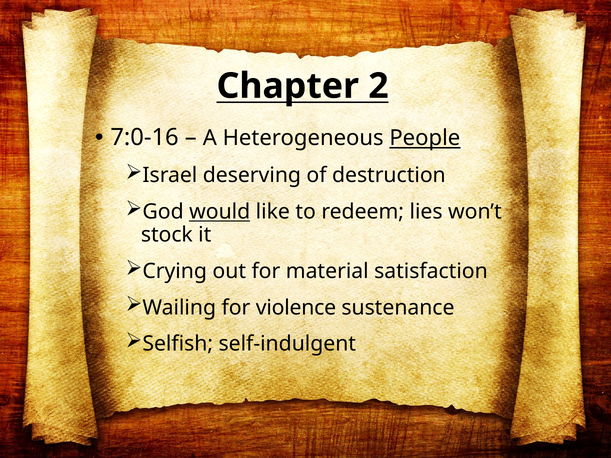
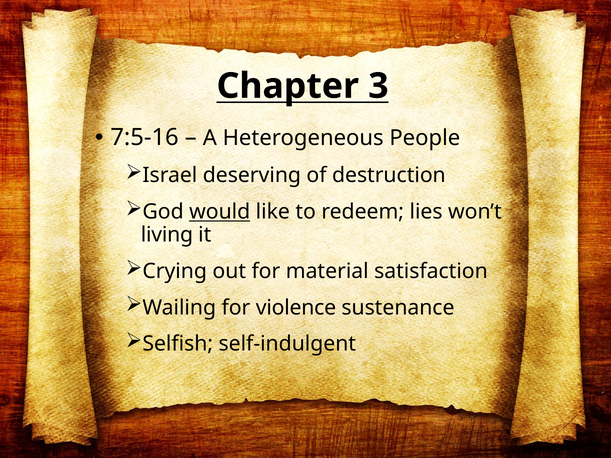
2: 2 -> 3
7:0-16: 7:0-16 -> 7:5-16
People underline: present -> none
stock: stock -> living
